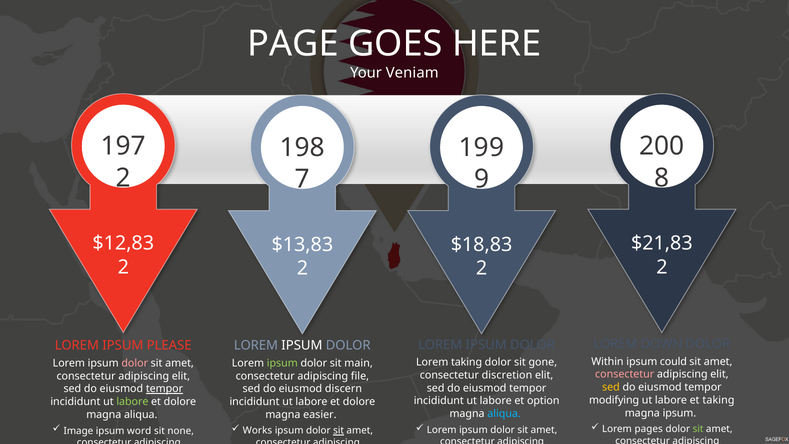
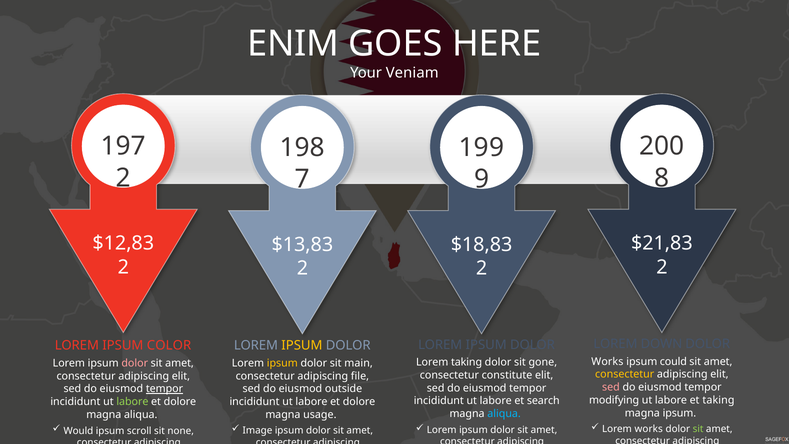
PAGE: PAGE -> ENIM
PLEASE: PLEASE -> COLOR
IPSUM at (302, 345) colour: white -> yellow
Within at (607, 361): Within -> Works
ipsum at (282, 363) colour: light green -> yellow
consectetur at (625, 374) colour: pink -> yellow
discretion: discretion -> constitute
sed at (611, 387) colour: yellow -> pink
discern: discern -> outside
option: option -> search
easier: easier -> usage
Lorem pages: pages -> works
Works: Works -> Image
sit at (339, 431) underline: present -> none
Image: Image -> Would
word: word -> scroll
